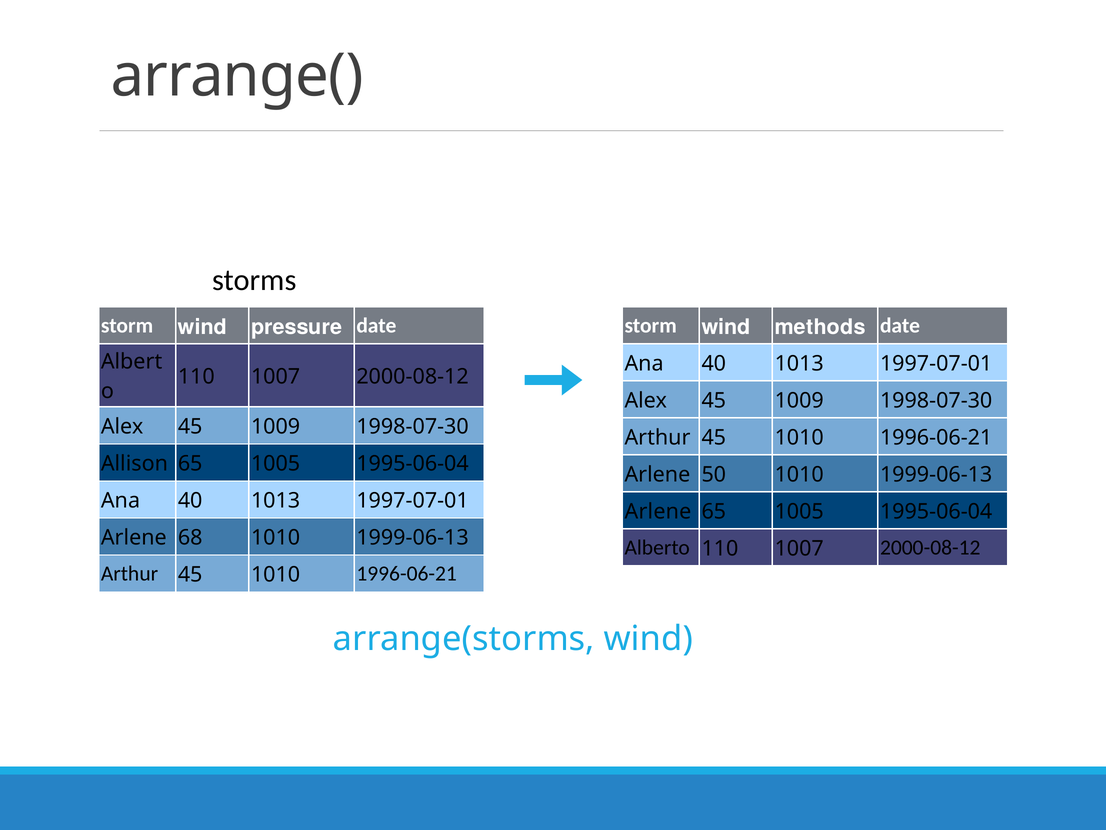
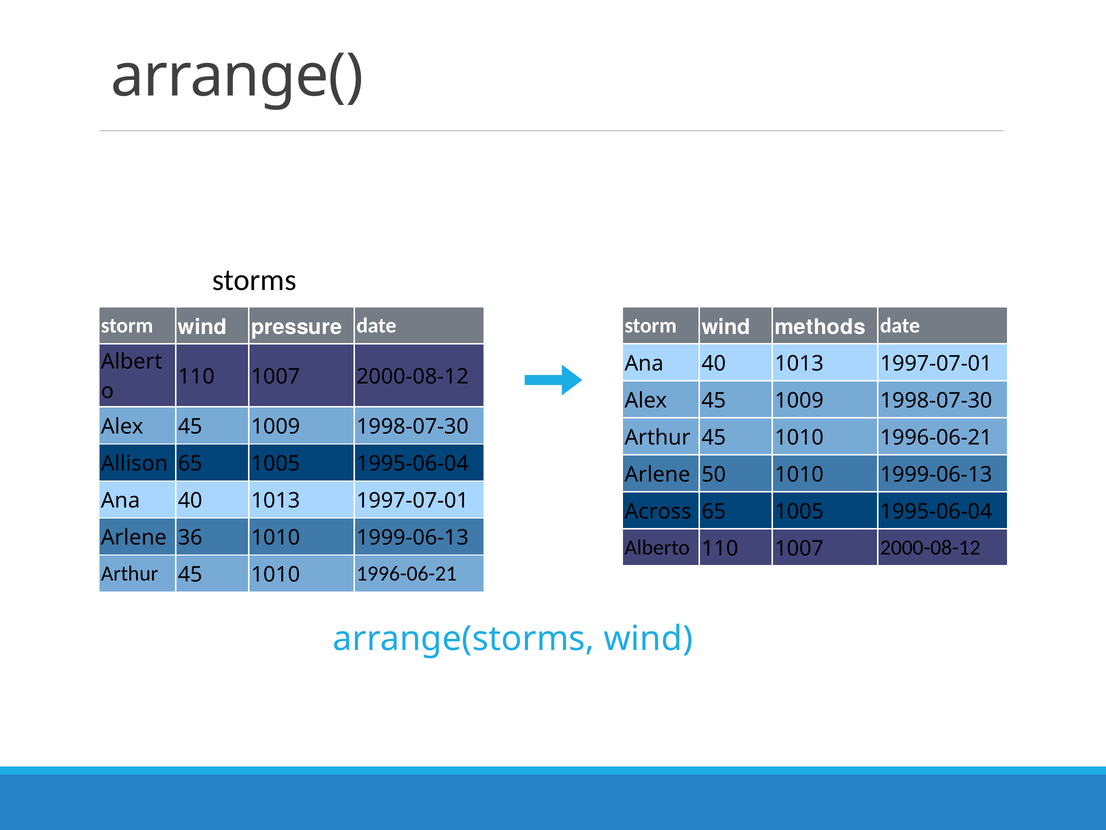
Arlene at (658, 511): Arlene -> Across
68: 68 -> 36
